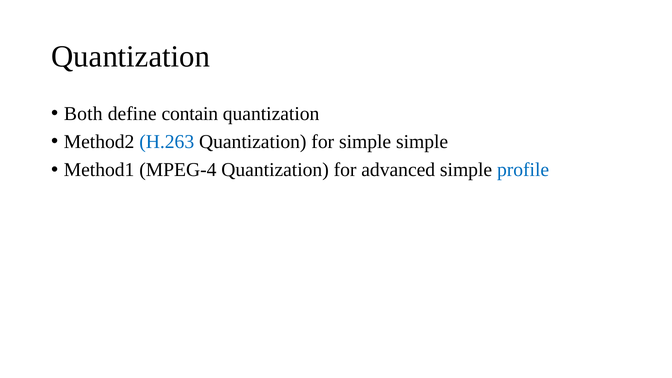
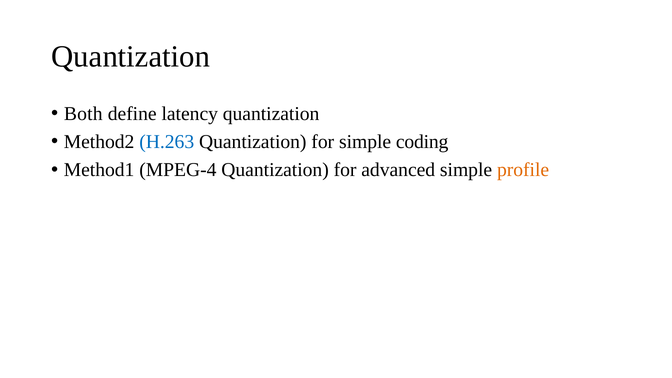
contain: contain -> latency
simple simple: simple -> coding
profile colour: blue -> orange
